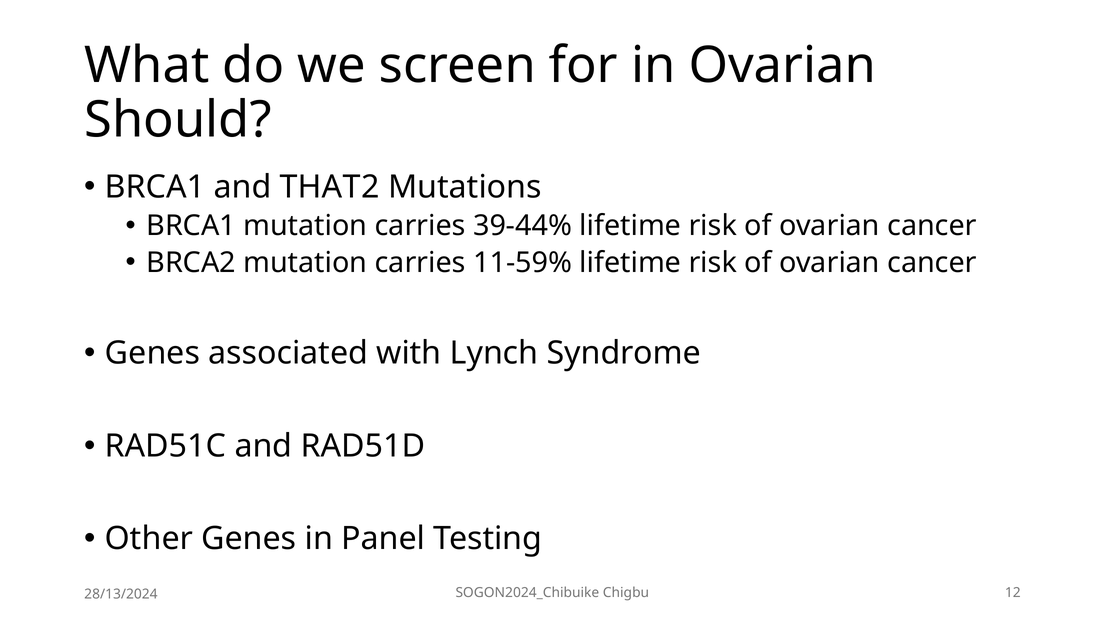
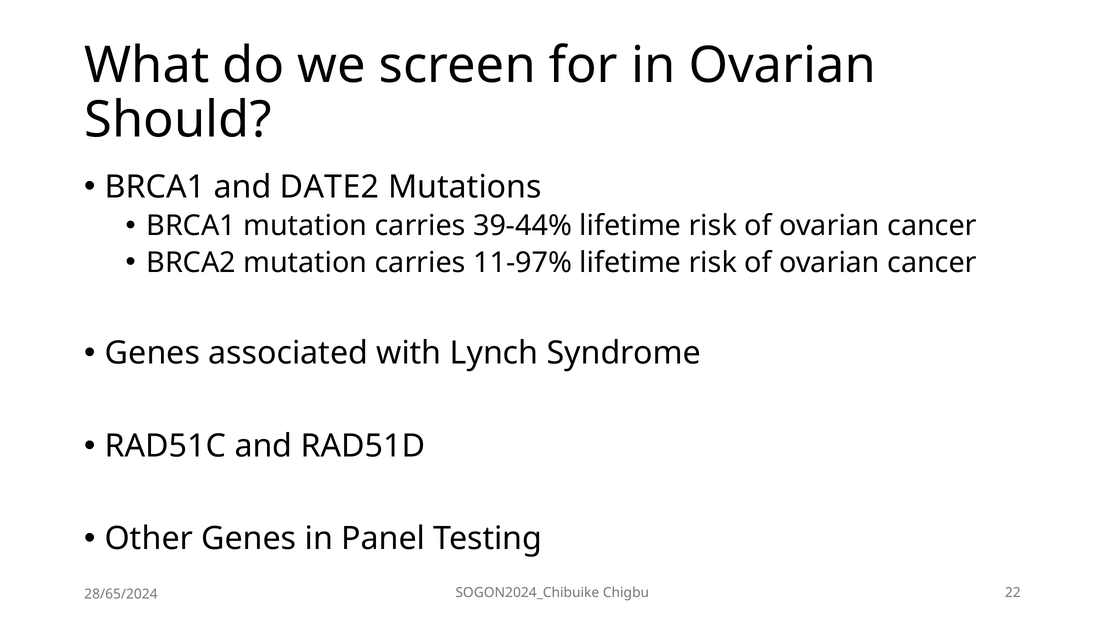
THAT2: THAT2 -> DATE2
11-59%: 11-59% -> 11-97%
12: 12 -> 22
28/13/2024: 28/13/2024 -> 28/65/2024
